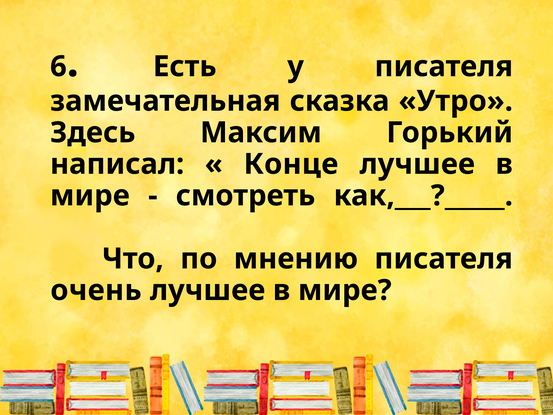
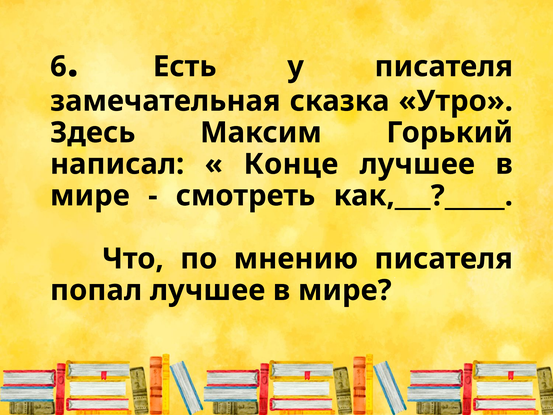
очень: очень -> попал
